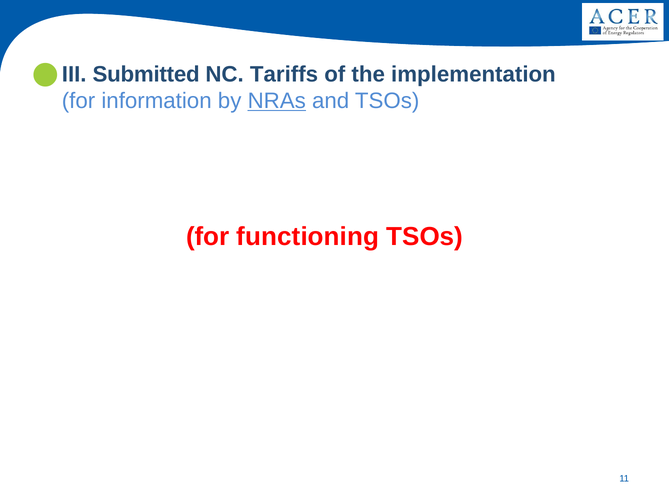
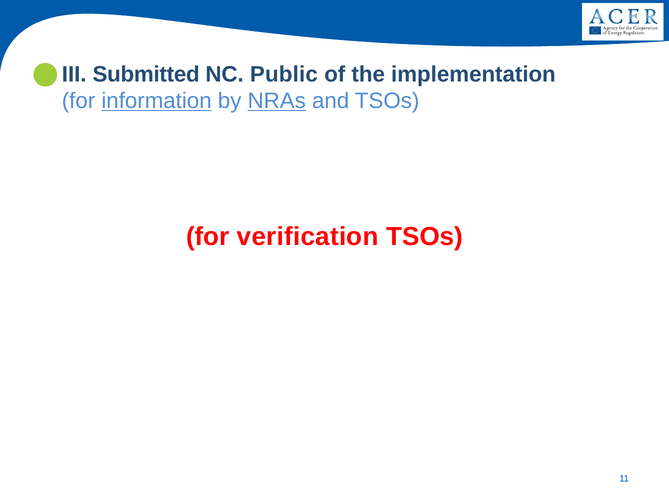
Tariffs: Tariffs -> Public
information underline: none -> present
functioning: functioning -> verification
